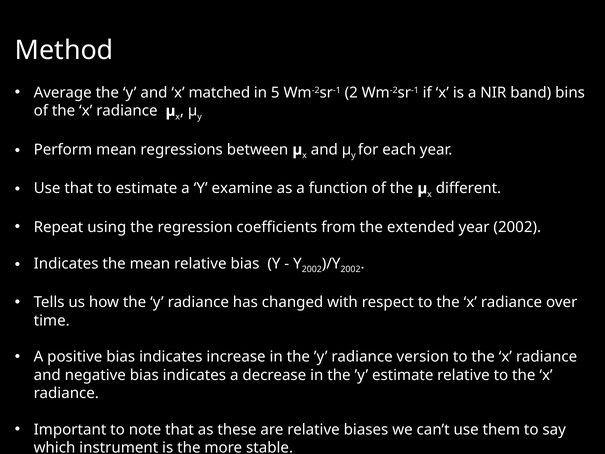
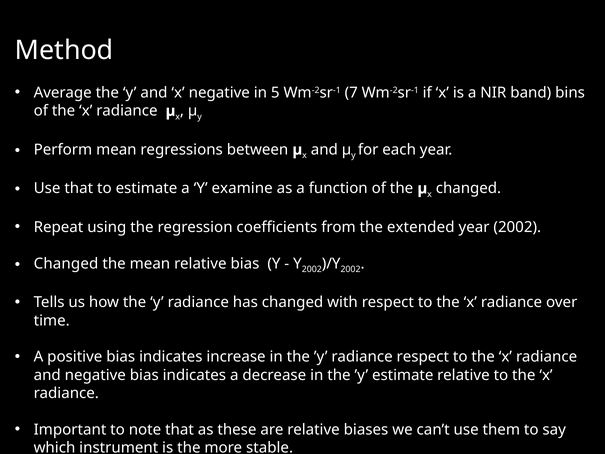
x matched: matched -> negative
2: 2 -> 7
x different: different -> changed
Indicates at (66, 263): Indicates -> Changed
radiance version: version -> respect
